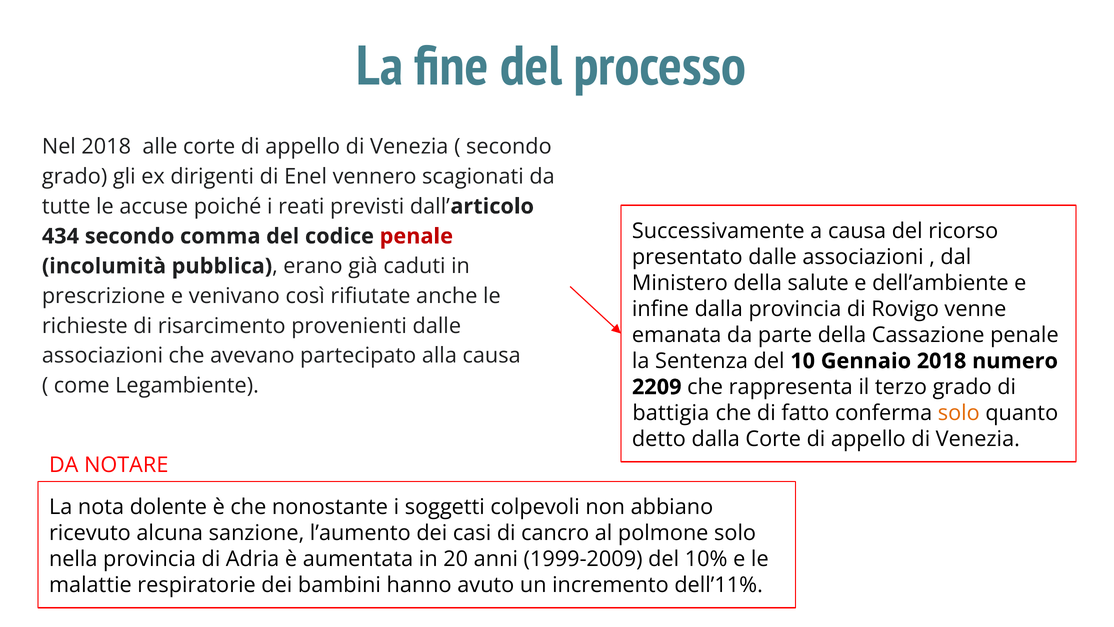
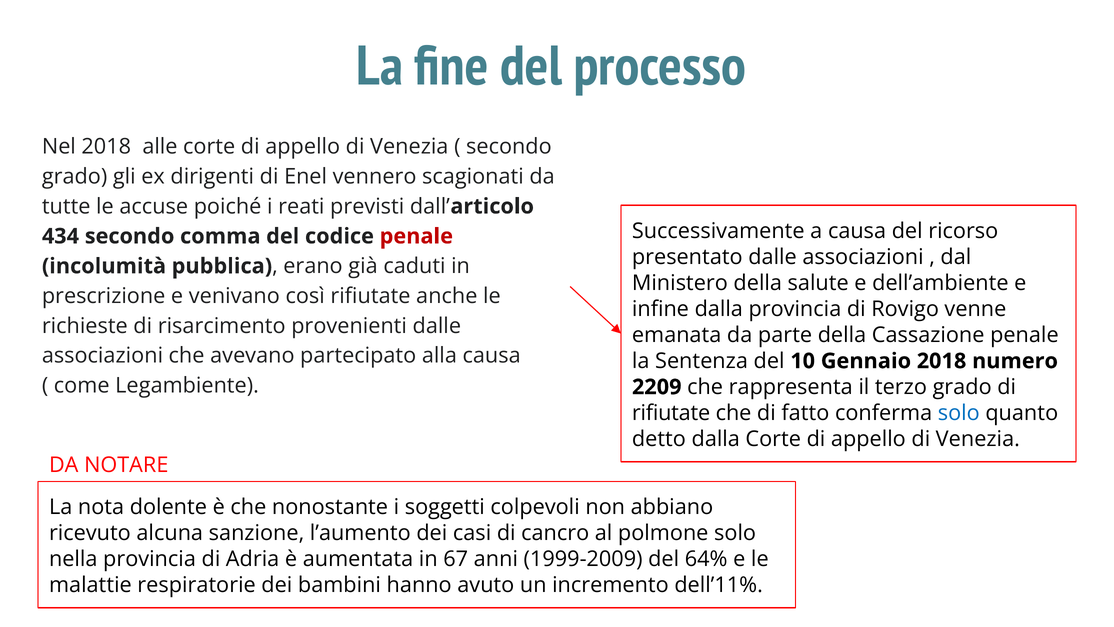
battigia at (671, 413): battigia -> rifiutate
solo at (959, 413) colour: orange -> blue
20: 20 -> 67
10%: 10% -> 64%
